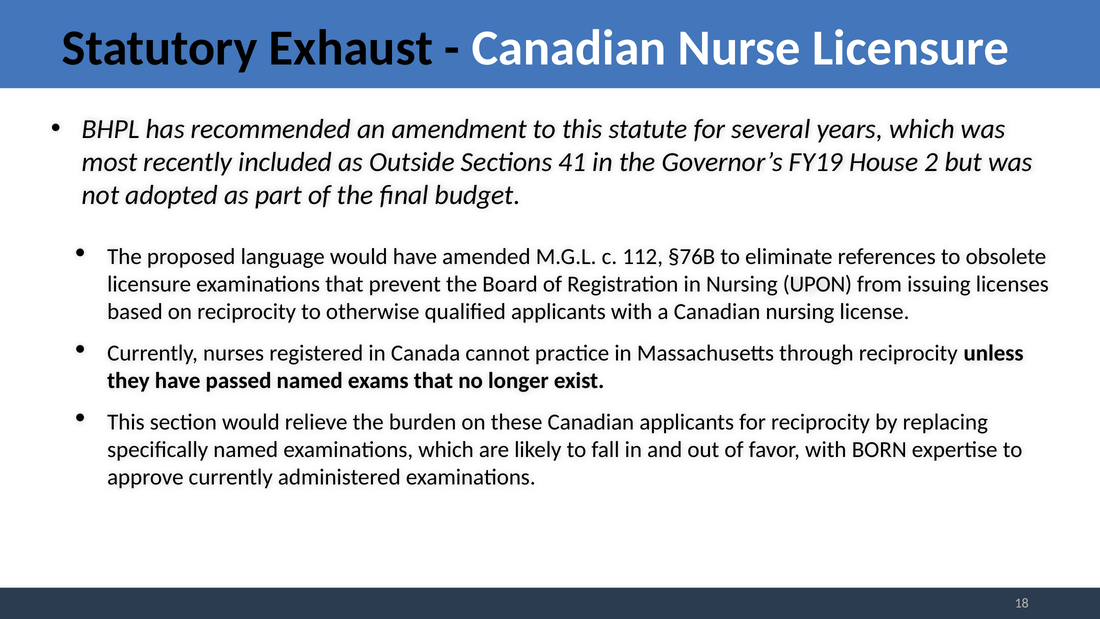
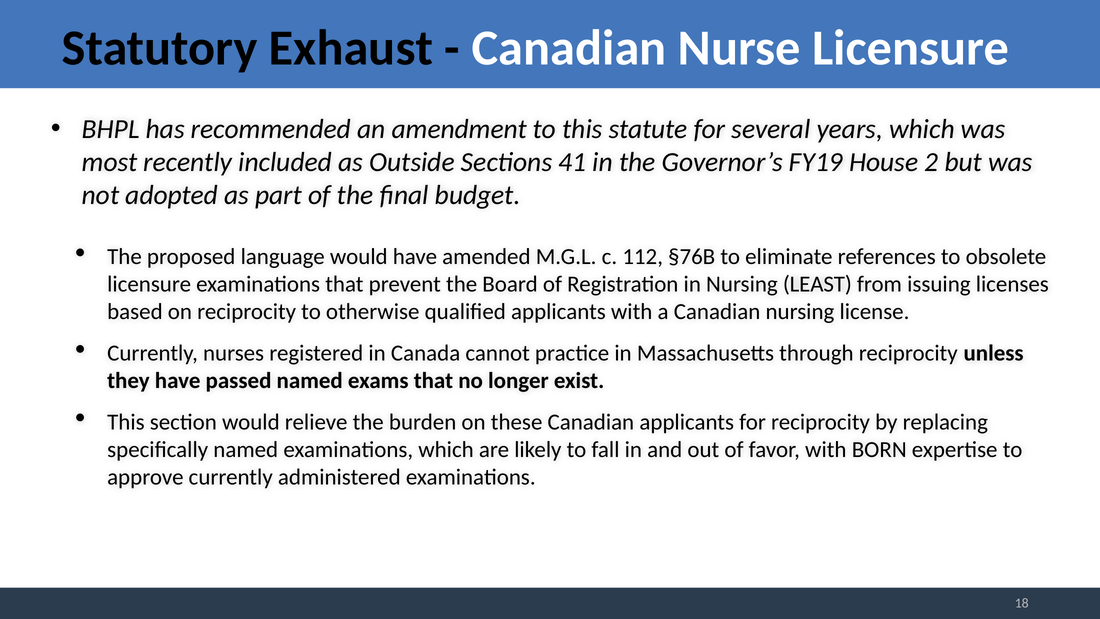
UPON: UPON -> LEAST
